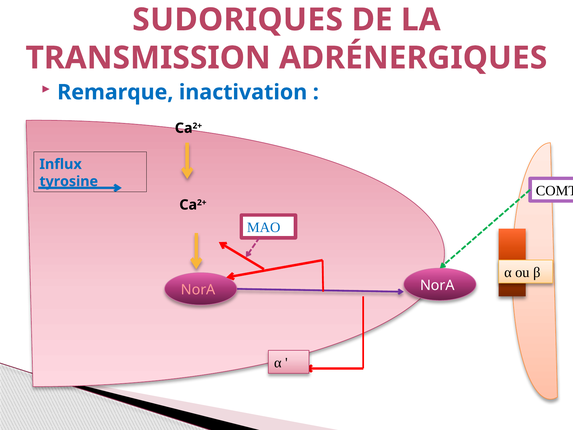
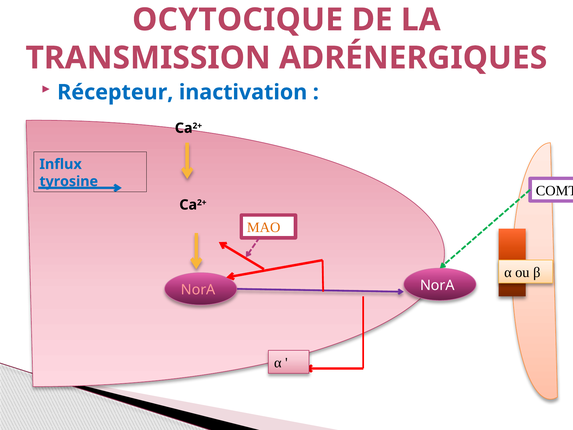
SUDORIQUES: SUDORIQUES -> OCYTOCIQUE
Remarque: Remarque -> Récepteur
MAO colour: blue -> orange
